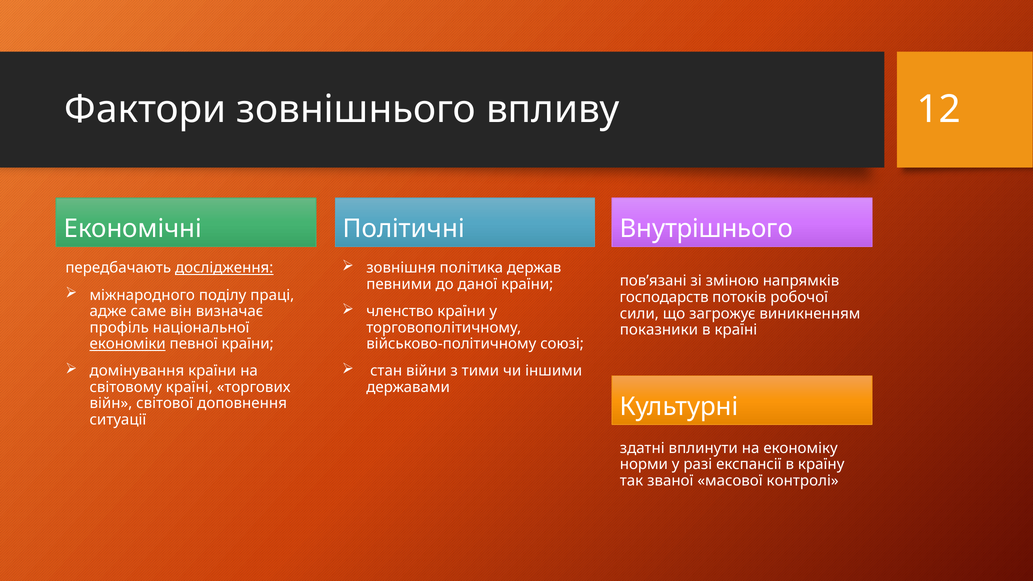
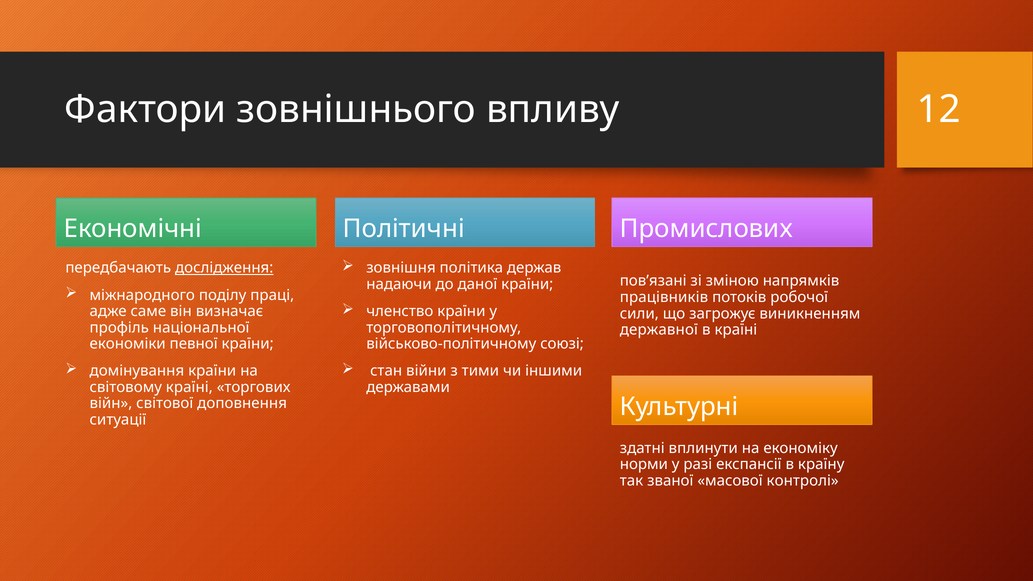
Внутрішнього: Внутрішнього -> Промислових
певними: певними -> надаючи
господарств: господарств -> працівників
показники: показники -> державної
економіки underline: present -> none
